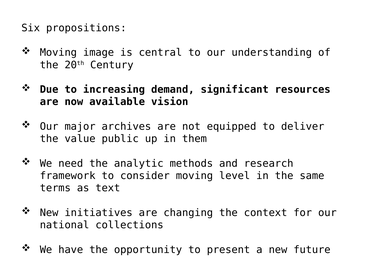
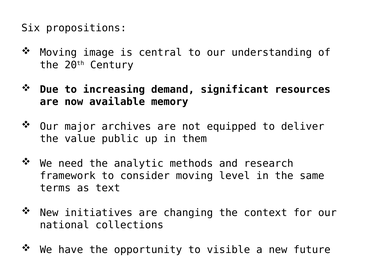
vision: vision -> memory
present: present -> visible
